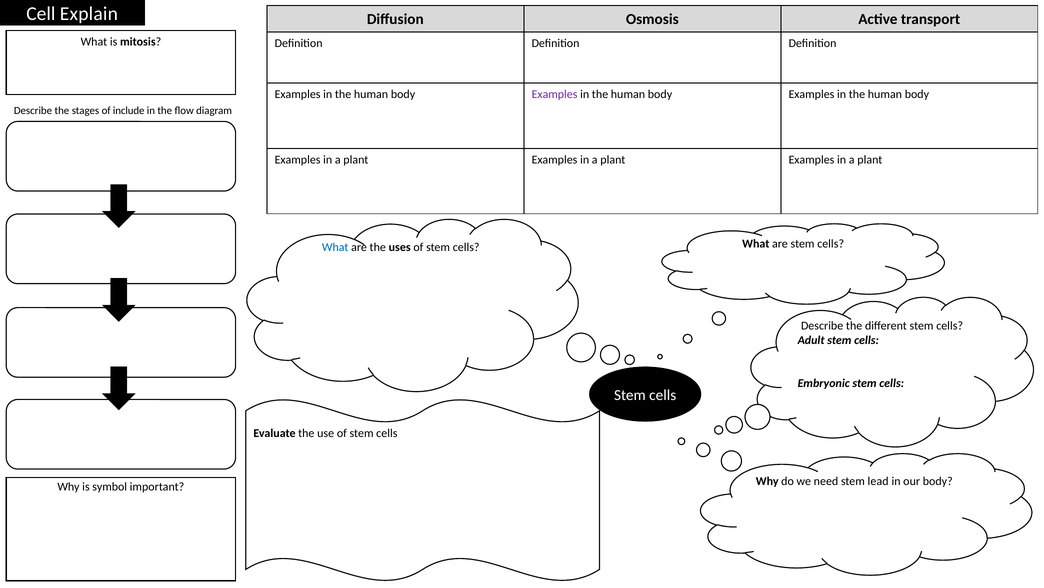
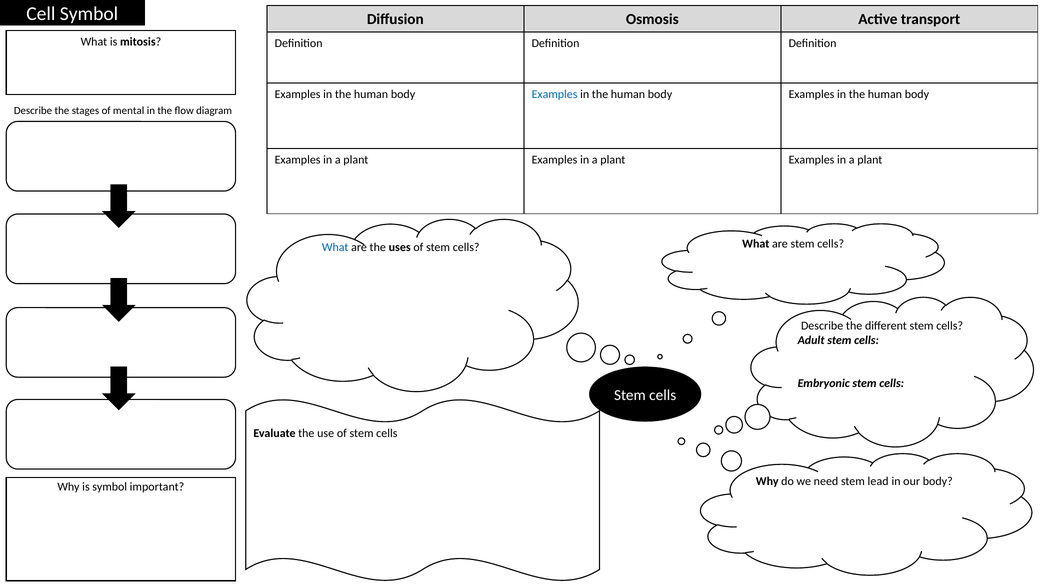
Cell Explain: Explain -> Symbol
Examples at (555, 94) colour: purple -> blue
include: include -> mental
